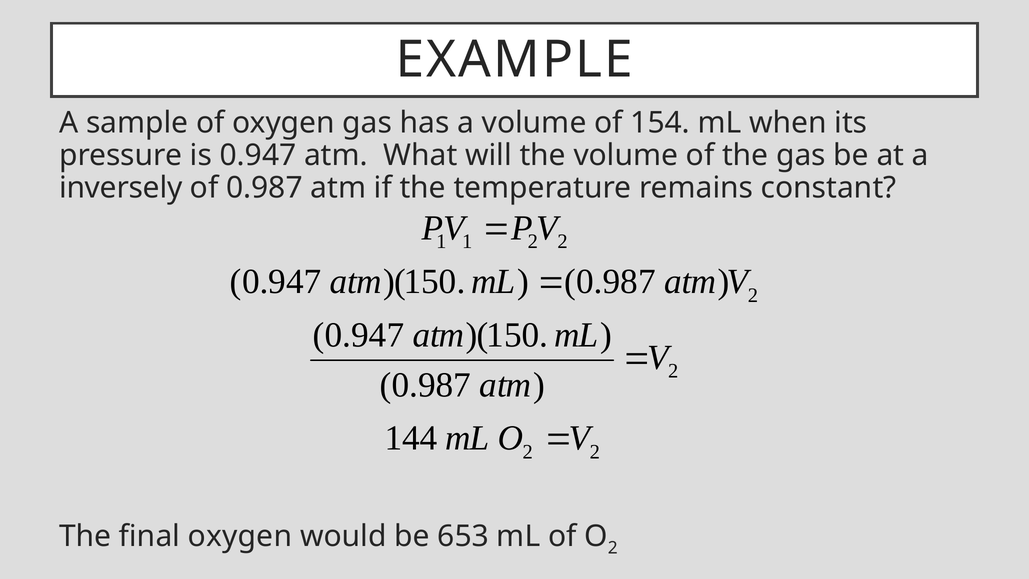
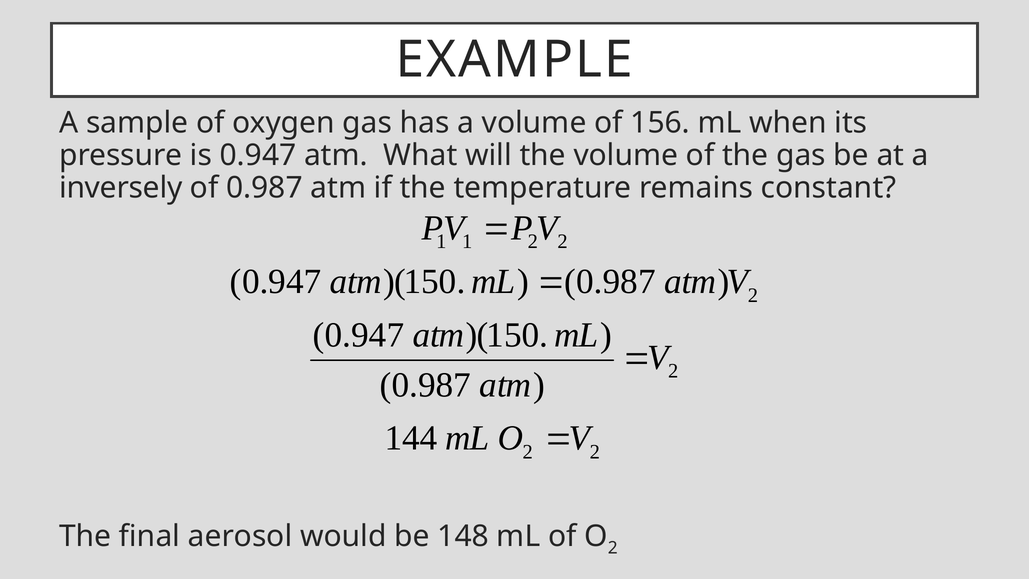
154: 154 -> 156
final oxygen: oxygen -> aerosol
653: 653 -> 148
